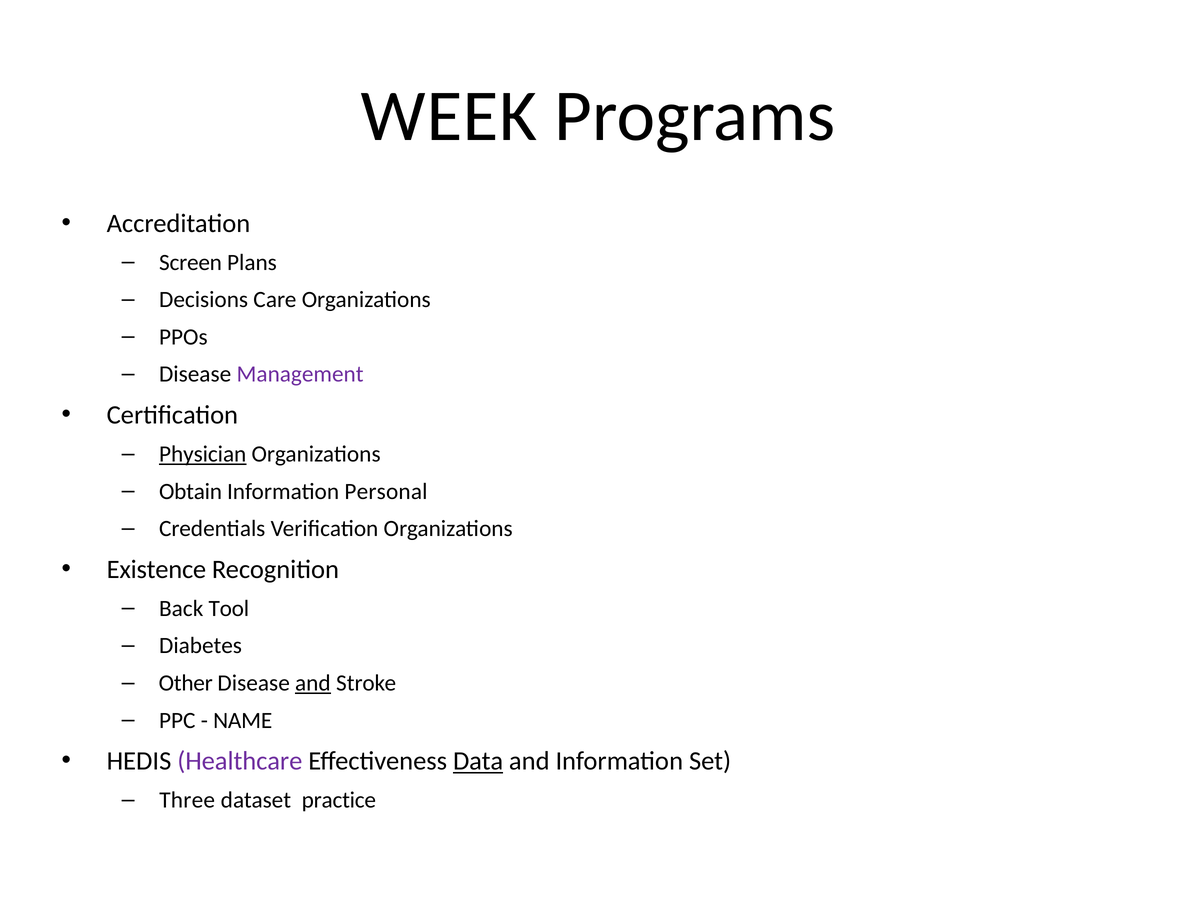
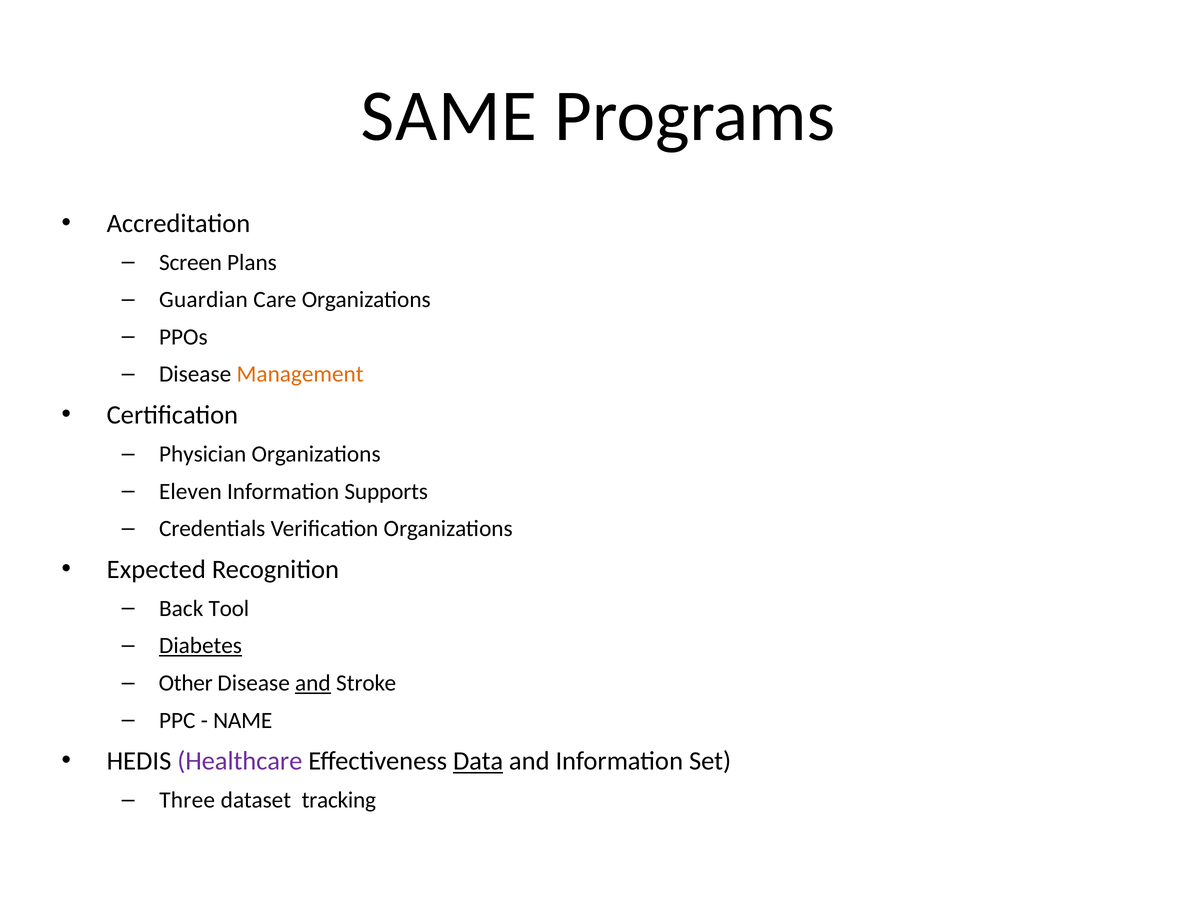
WEEK: WEEK -> SAME
Decisions: Decisions -> Guardian
Management colour: purple -> orange
Physician underline: present -> none
Obtain: Obtain -> Eleven
Personal: Personal -> Supports
Existence: Existence -> Expected
Diabetes underline: none -> present
practice: practice -> tracking
